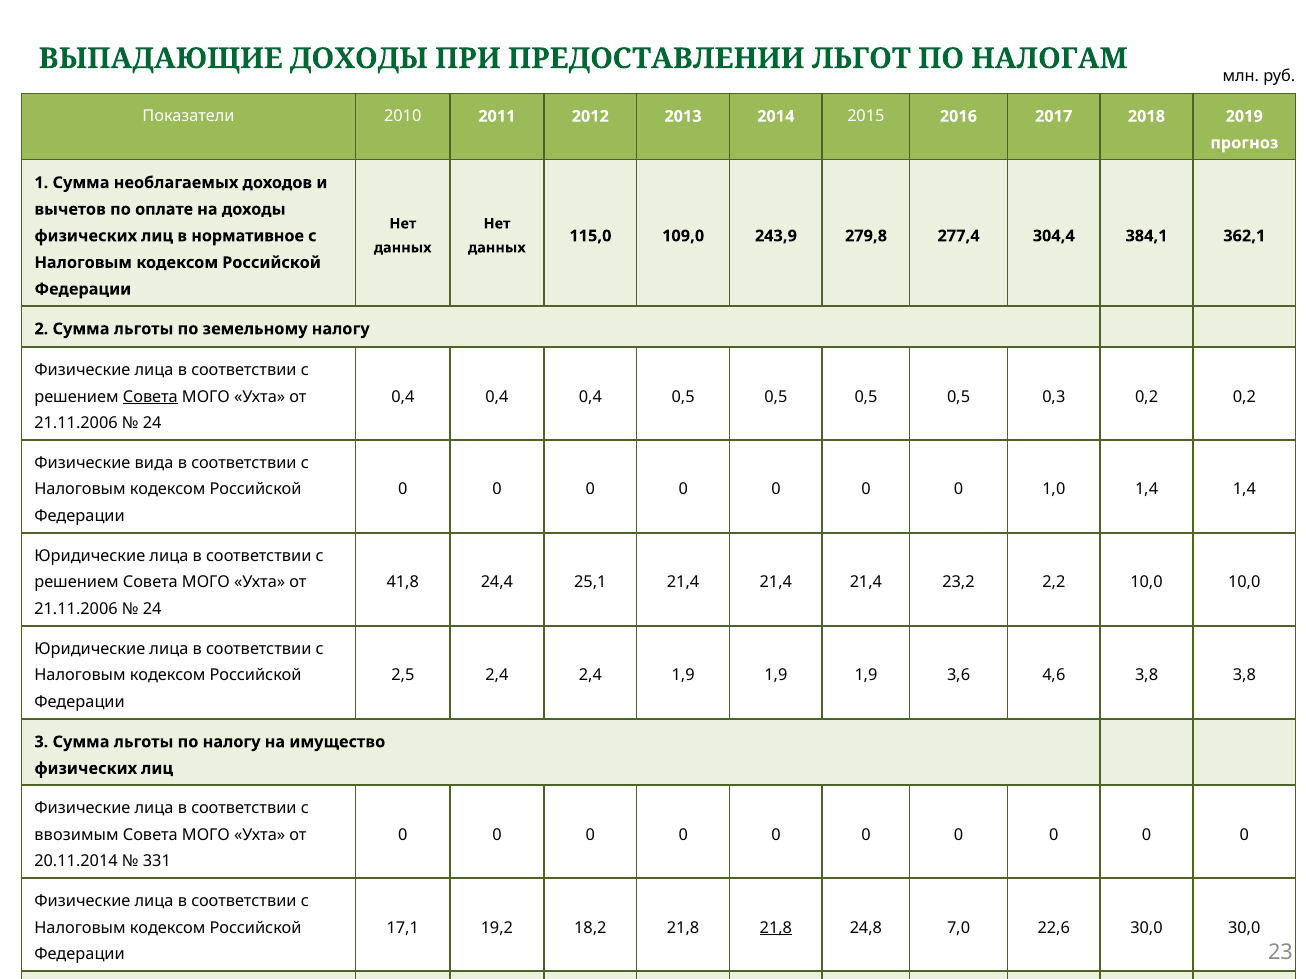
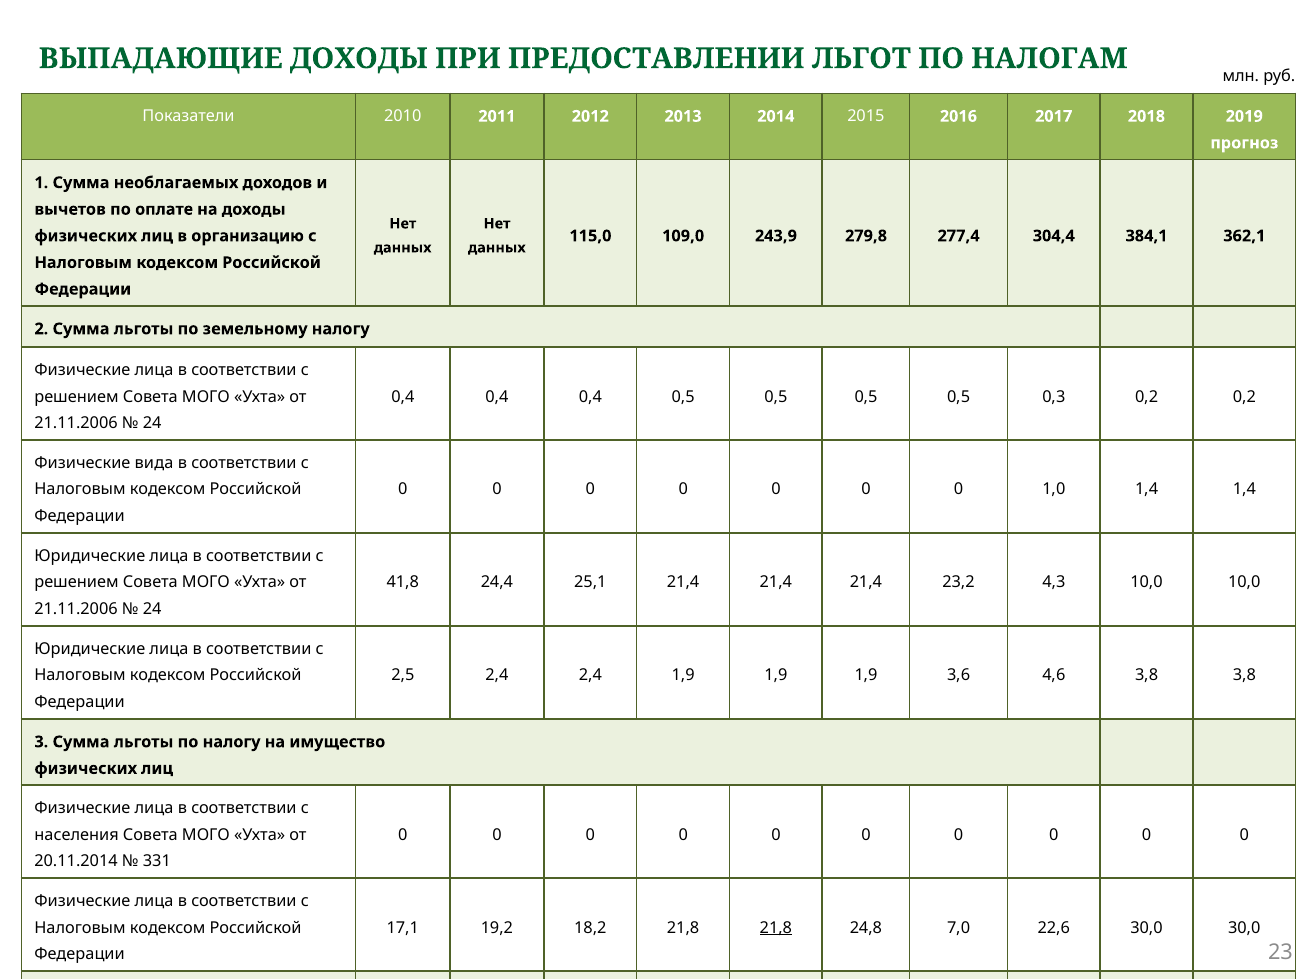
нормативное: нормативное -> организацию
Совета at (150, 397) underline: present -> none
2,2: 2,2 -> 4,3
ввозимым: ввозимым -> населения
